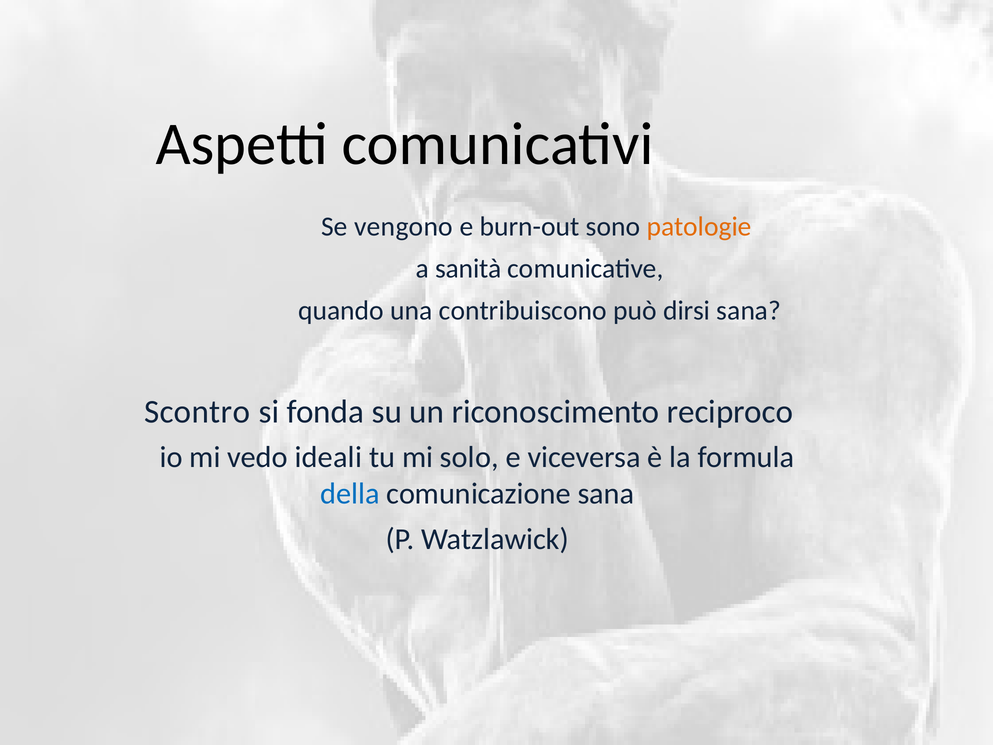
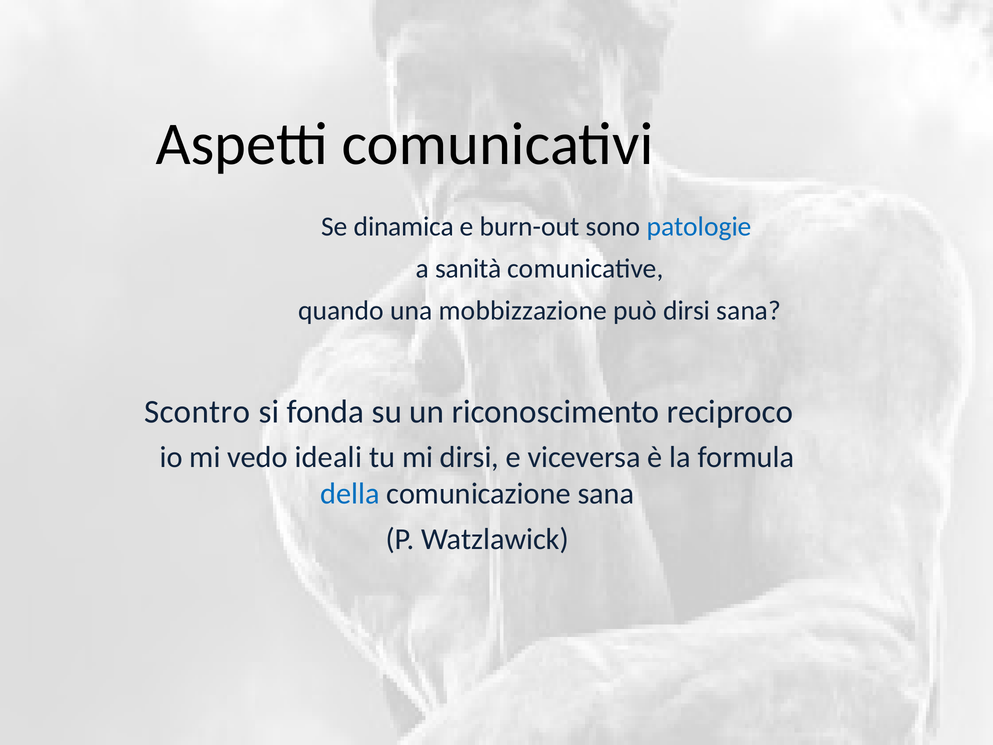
vengono: vengono -> dinamica
patologie colour: orange -> blue
contribuiscono: contribuiscono -> mobbizzazione
mi solo: solo -> dirsi
